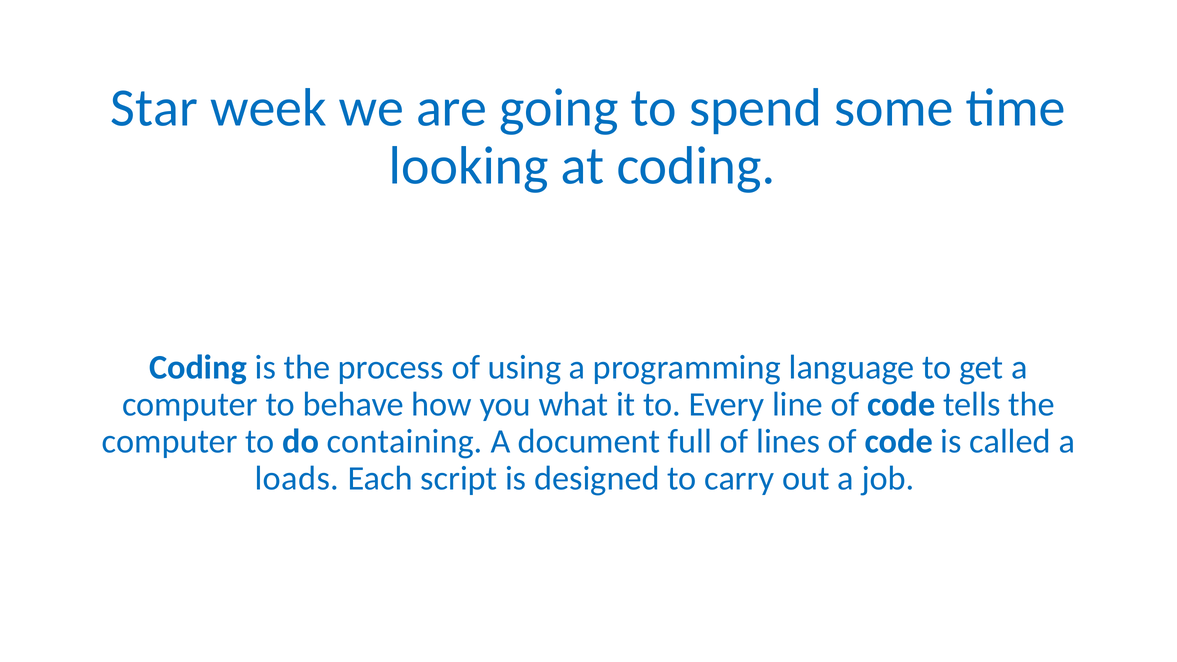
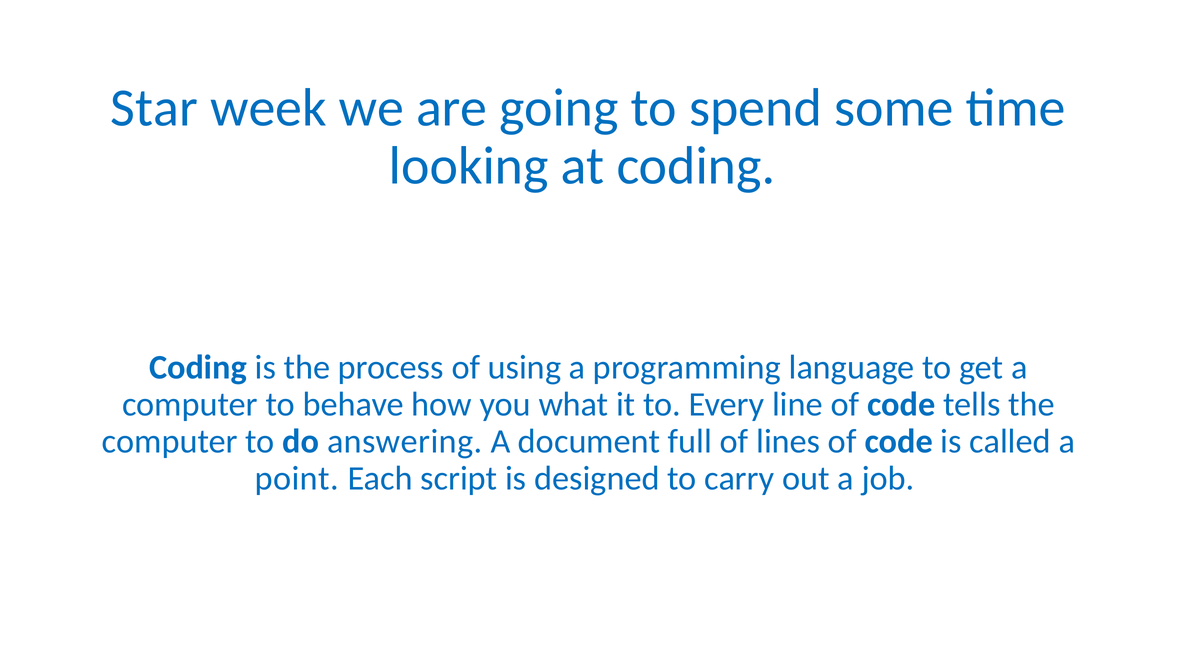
containing: containing -> answering
loads: loads -> point
